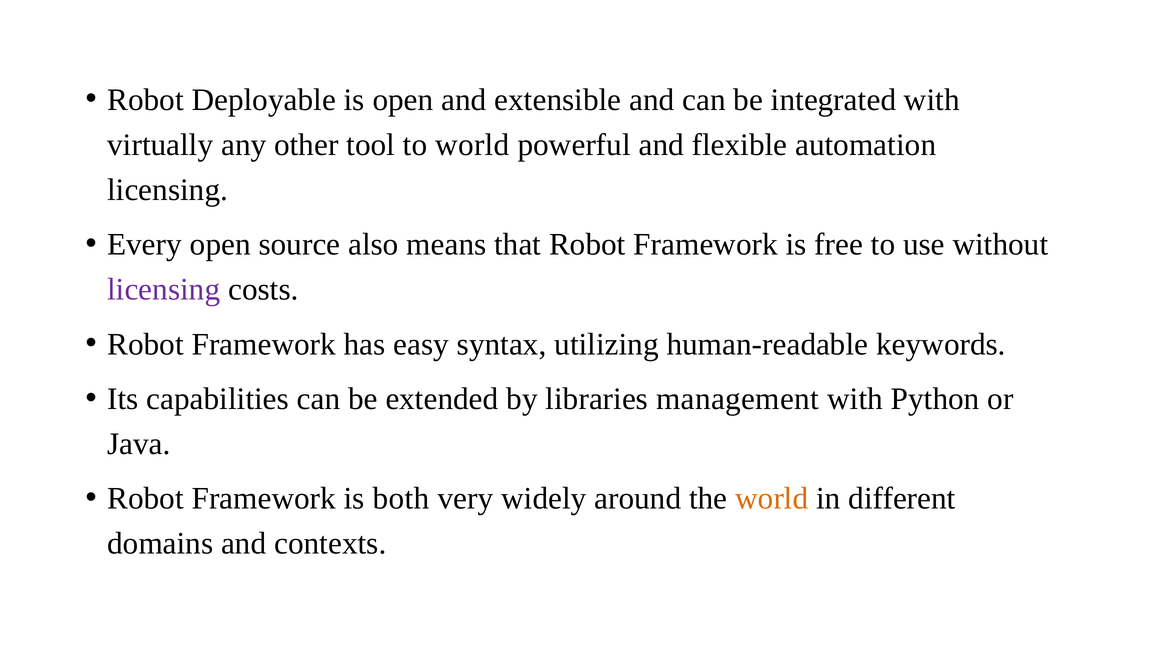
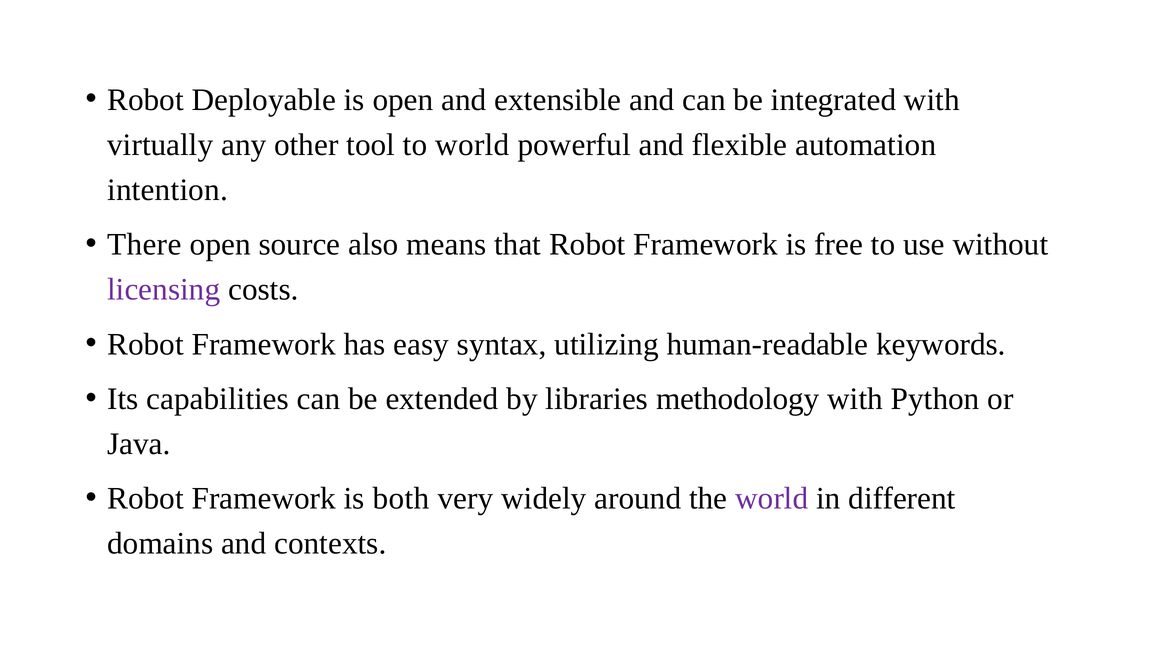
licensing at (168, 190): licensing -> intention
Every: Every -> There
management: management -> methodology
world at (772, 499) colour: orange -> purple
